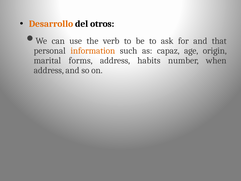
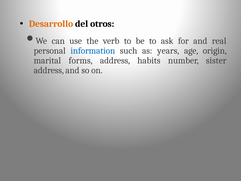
that: that -> real
information colour: orange -> blue
capaz: capaz -> years
when: when -> sister
